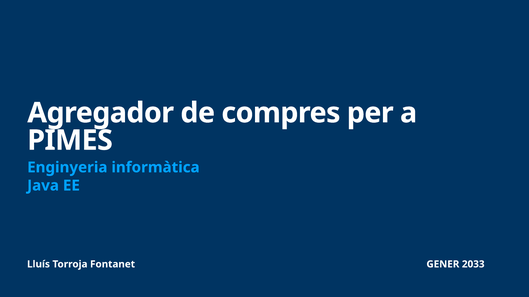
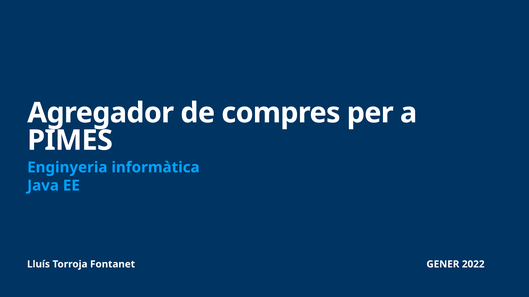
2033: 2033 -> 2022
